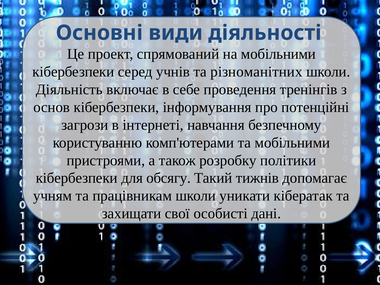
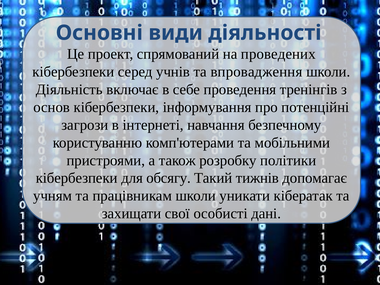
на мобільними: мобільними -> проведених
різноманітних: різноманітних -> впровадження
